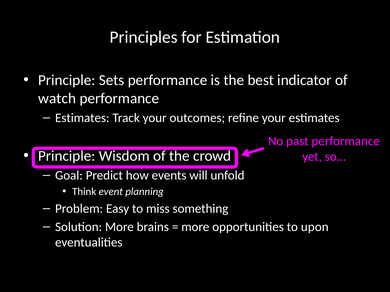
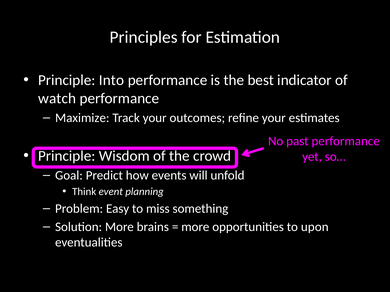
Sets: Sets -> Into
Estimates at (82, 118): Estimates -> Maximize
